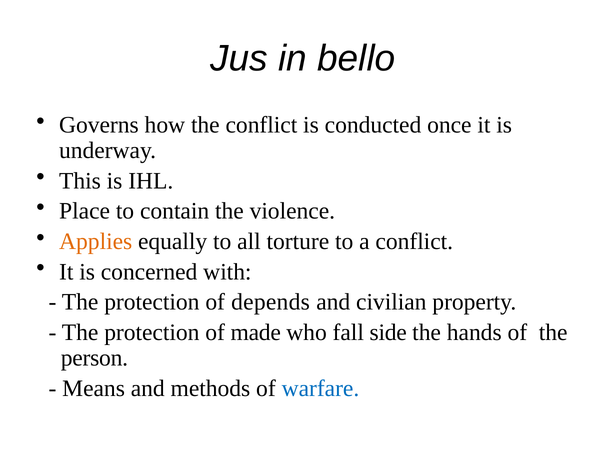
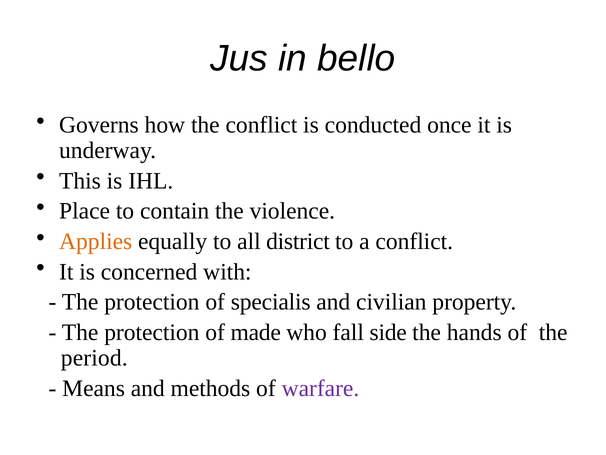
torture: torture -> district
depends: depends -> specialis
person: person -> period
warfare colour: blue -> purple
